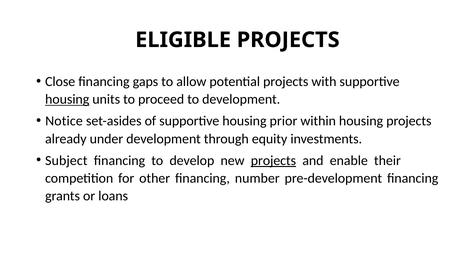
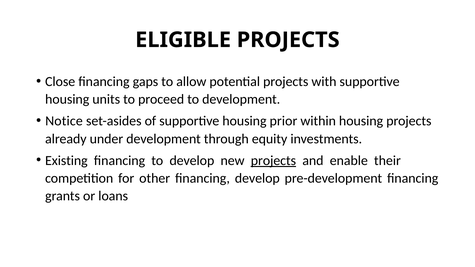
housing at (67, 99) underline: present -> none
Subject: Subject -> Existing
financing number: number -> develop
